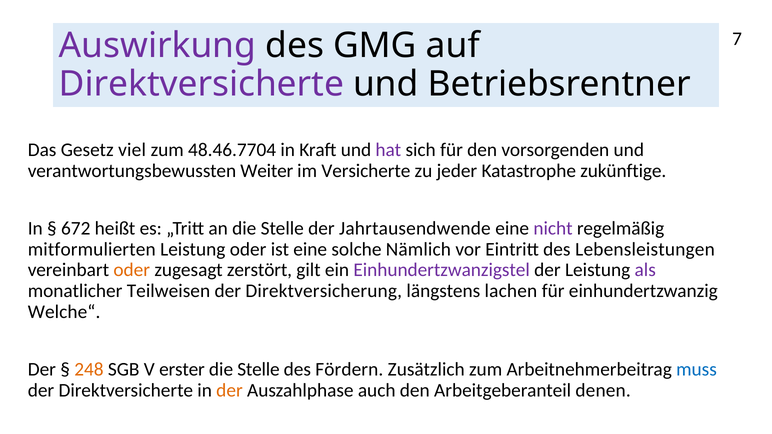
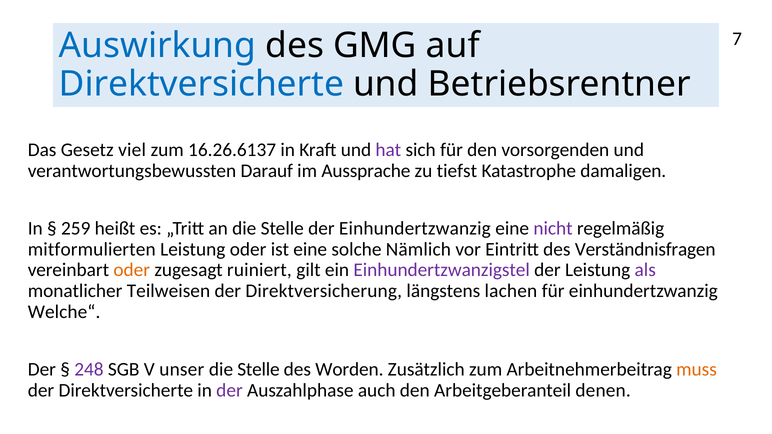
Auswirkung colour: purple -> blue
Direktversicherte at (201, 84) colour: purple -> blue
48.46.7704: 48.46.7704 -> 16.26.6137
Weiter: Weiter -> Darauf
Versicherte: Versicherte -> Aussprache
jeder: jeder -> tiefst
zukünftige: zukünftige -> damaligen
672: 672 -> 259
der Jahrtausendwende: Jahrtausendwende -> Einhundertzwanzig
Lebensleistungen: Lebensleistungen -> Verständnisfragen
zerstört: zerstört -> ruiniert
248 colour: orange -> purple
erster: erster -> unser
Fördern: Fördern -> Worden
muss colour: blue -> orange
der at (229, 391) colour: orange -> purple
